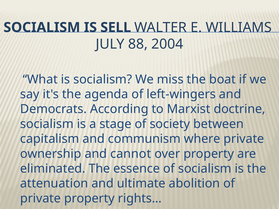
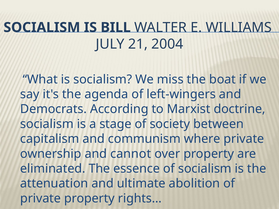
SELL: SELL -> BILL
88: 88 -> 21
